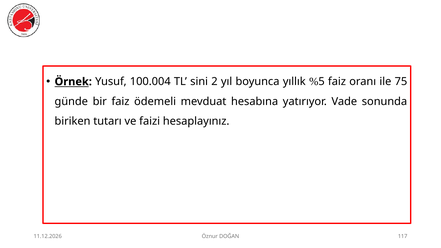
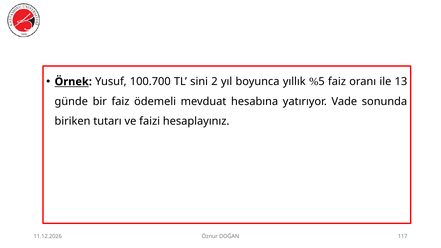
100.004: 100.004 -> 100.700
75: 75 -> 13
